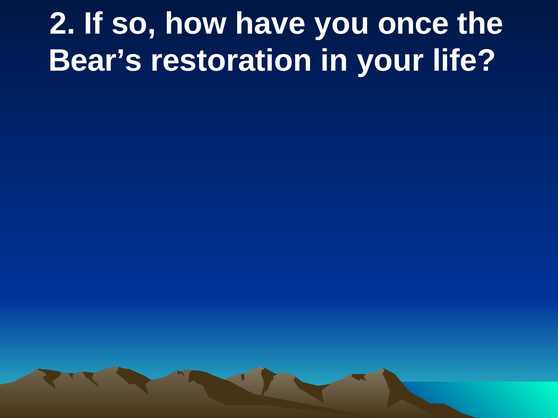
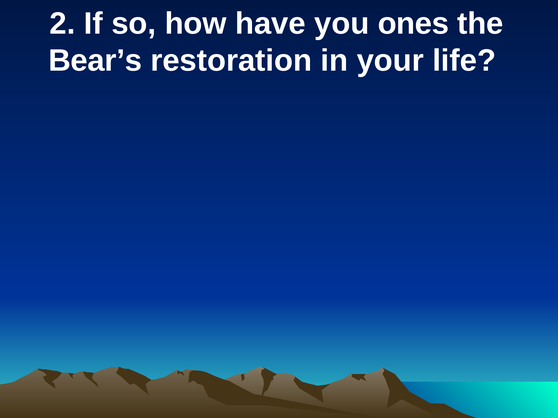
once: once -> ones
